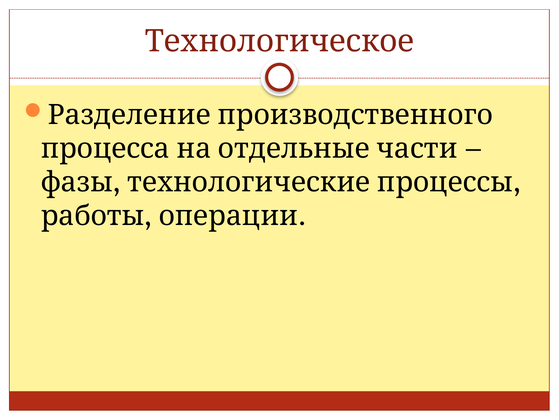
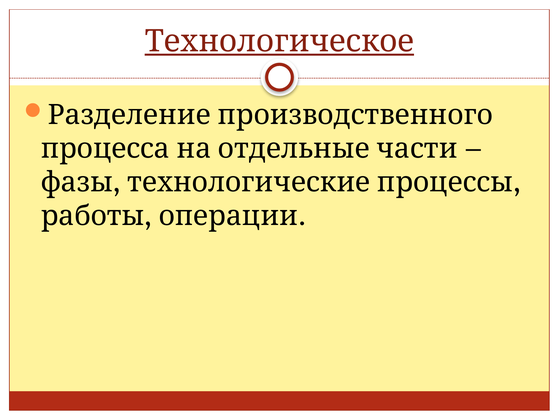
Технологическое underline: none -> present
